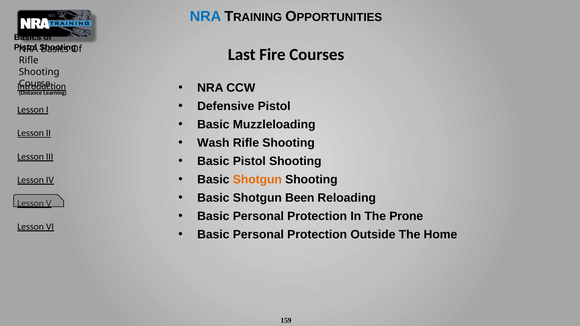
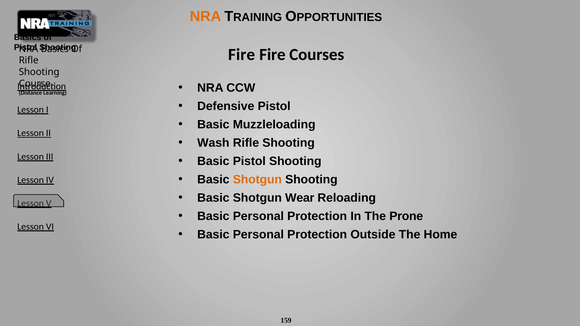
NRA at (205, 16) colour: blue -> orange
Last at (242, 55): Last -> Fire
Been: Been -> Wear
